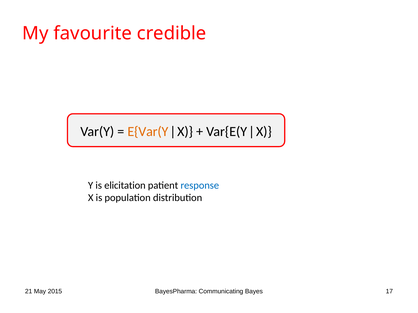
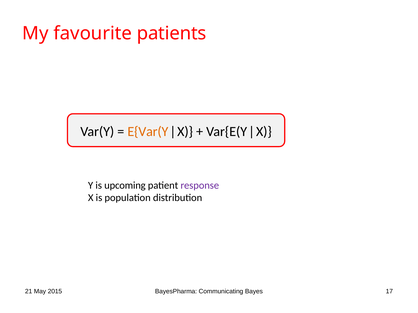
credible: credible -> patients
elicitation: elicitation -> upcoming
response colour: blue -> purple
